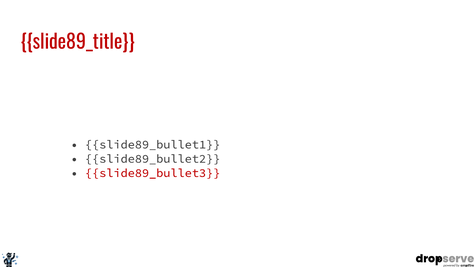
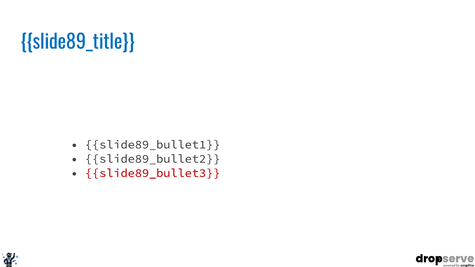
slide89_title colour: red -> blue
